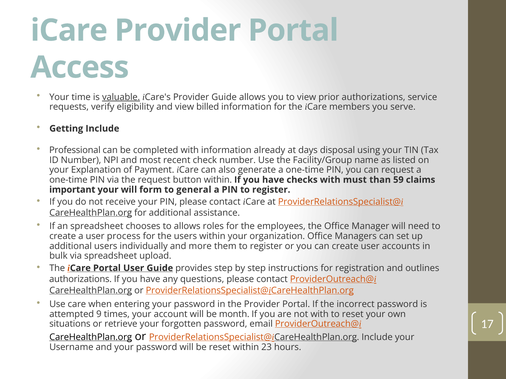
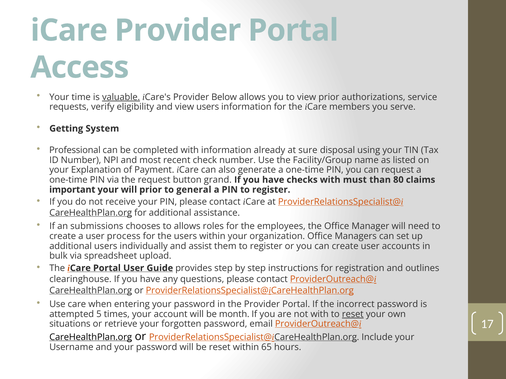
Provider Guide: Guide -> Below
view billed: billed -> users
Getting Include: Include -> System
days: days -> sure
button within: within -> grand
59: 59 -> 80
will form: form -> prior
an spreadsheet: spreadsheet -> submissions
more: more -> assist
authorizations at (80, 280): authorizations -> clearinghouse
9: 9 -> 5
reset at (353, 315) underline: none -> present
23: 23 -> 65
